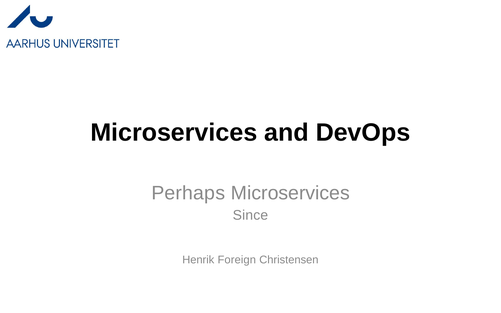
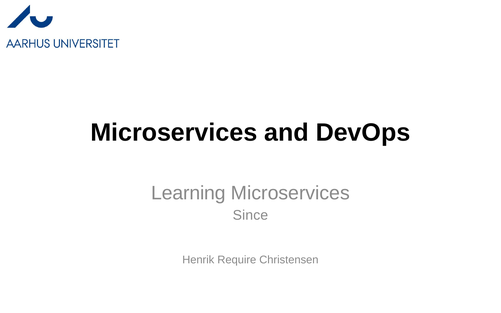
Perhaps: Perhaps -> Learning
Foreign: Foreign -> Require
